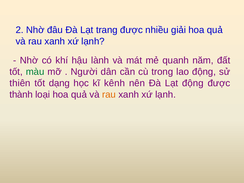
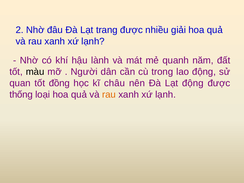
màu colour: green -> black
thiên: thiên -> quan
dạng: dạng -> đồng
kênh: kênh -> châu
thành: thành -> thống
